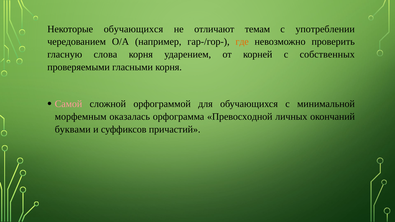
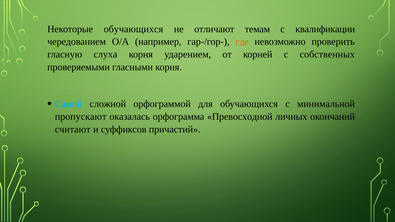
употреблении: употреблении -> квалификации
слова: слова -> слуха
Самой colour: pink -> light blue
морфемным: морфемным -> пропускают
буквами: буквами -> считают
